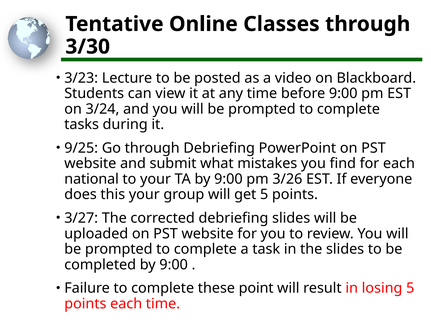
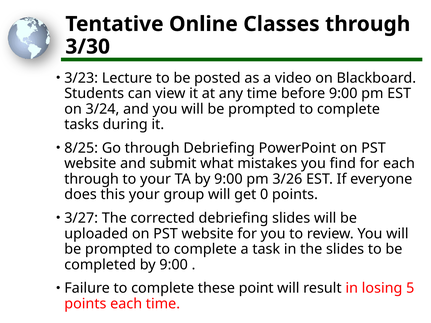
9/25: 9/25 -> 8/25
national at (92, 179): national -> through
get 5: 5 -> 0
